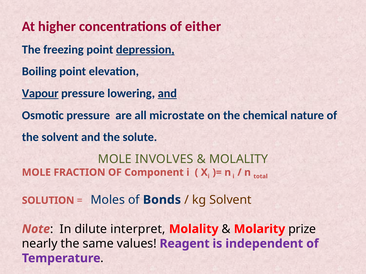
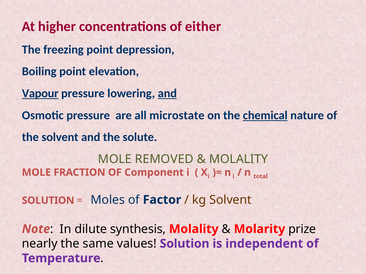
depression underline: present -> none
chemical underline: none -> present
INVOLVES: INVOLVES -> REMOVED
Bonds: Bonds -> Factor
interpret: interpret -> synthesis
values Reagent: Reagent -> Solution
